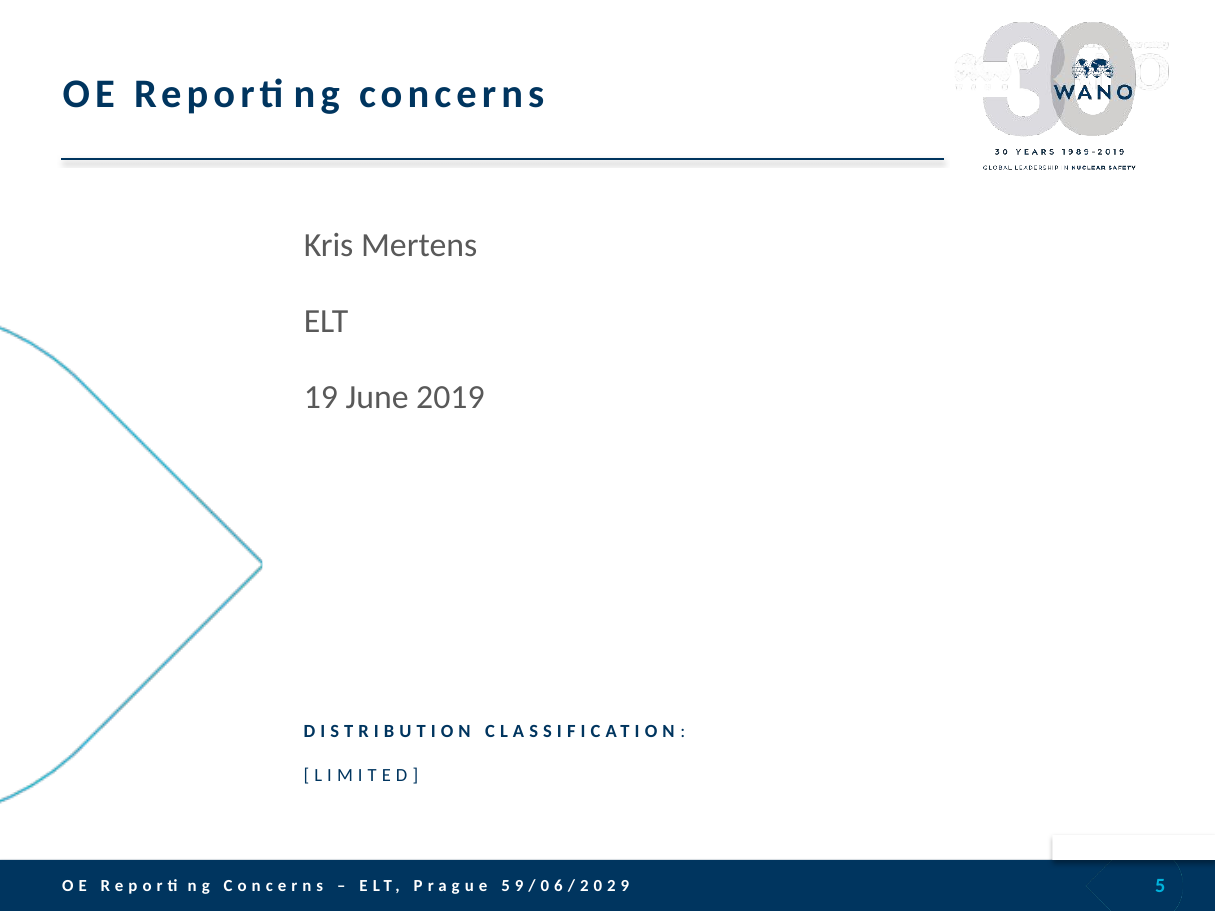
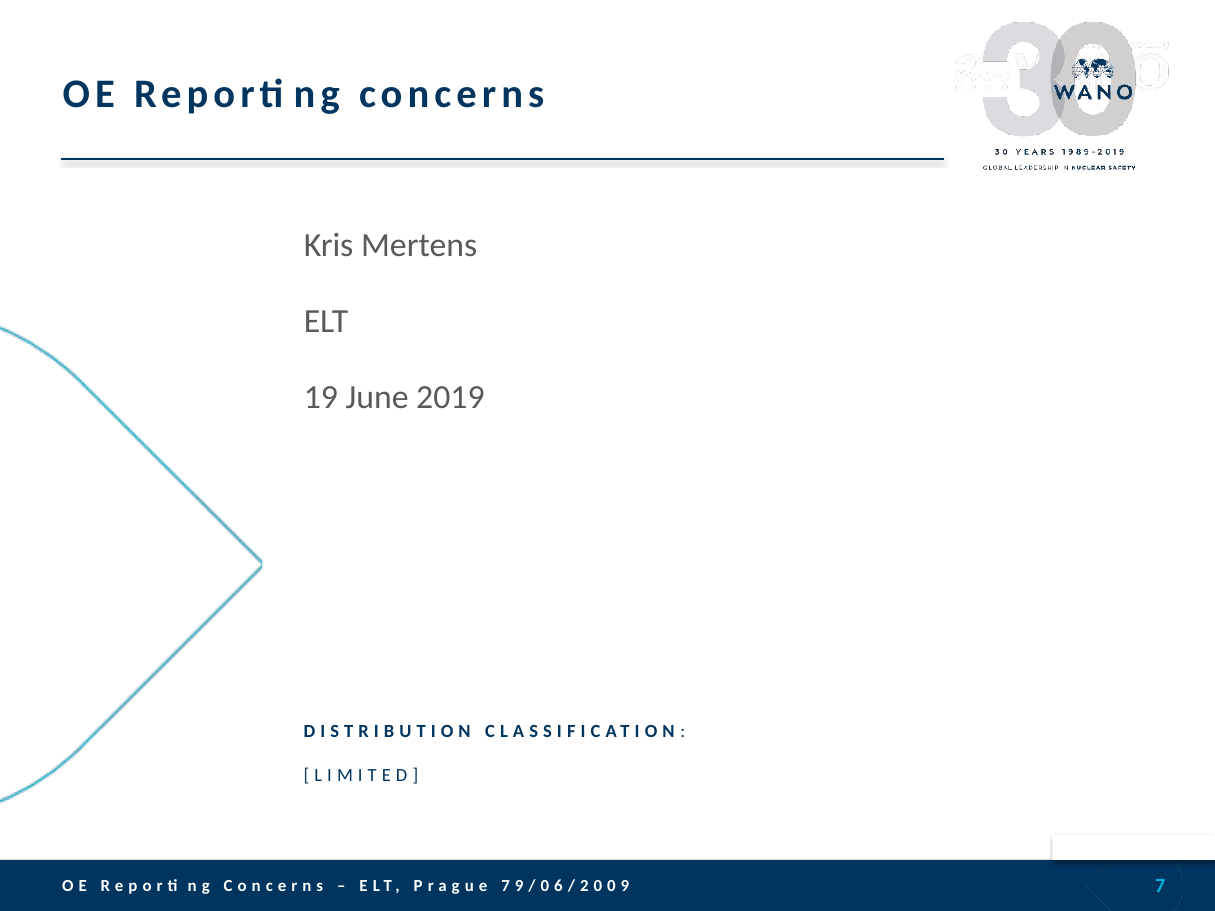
5 at (506, 886): 5 -> 7
2 at (611, 886): 2 -> 0
5 at (1160, 886): 5 -> 7
